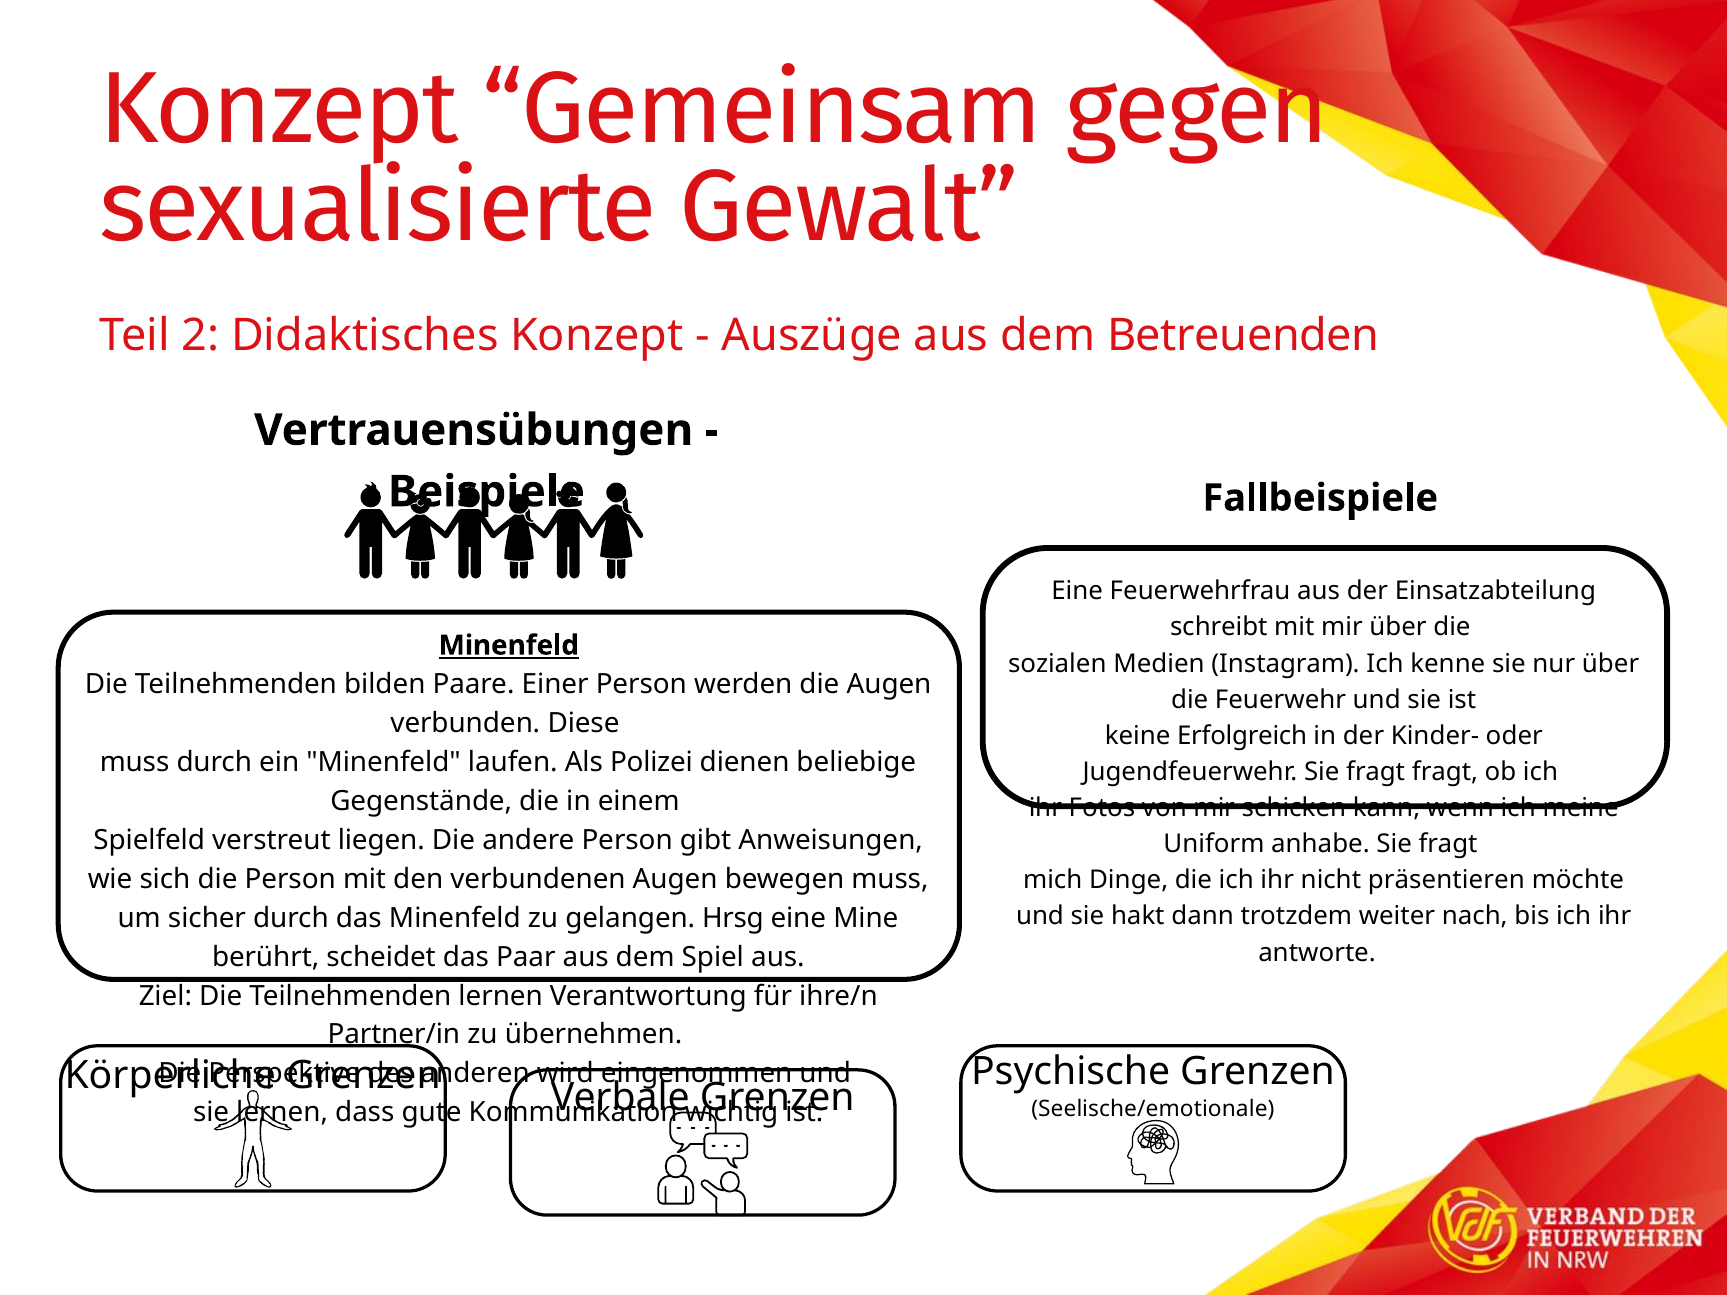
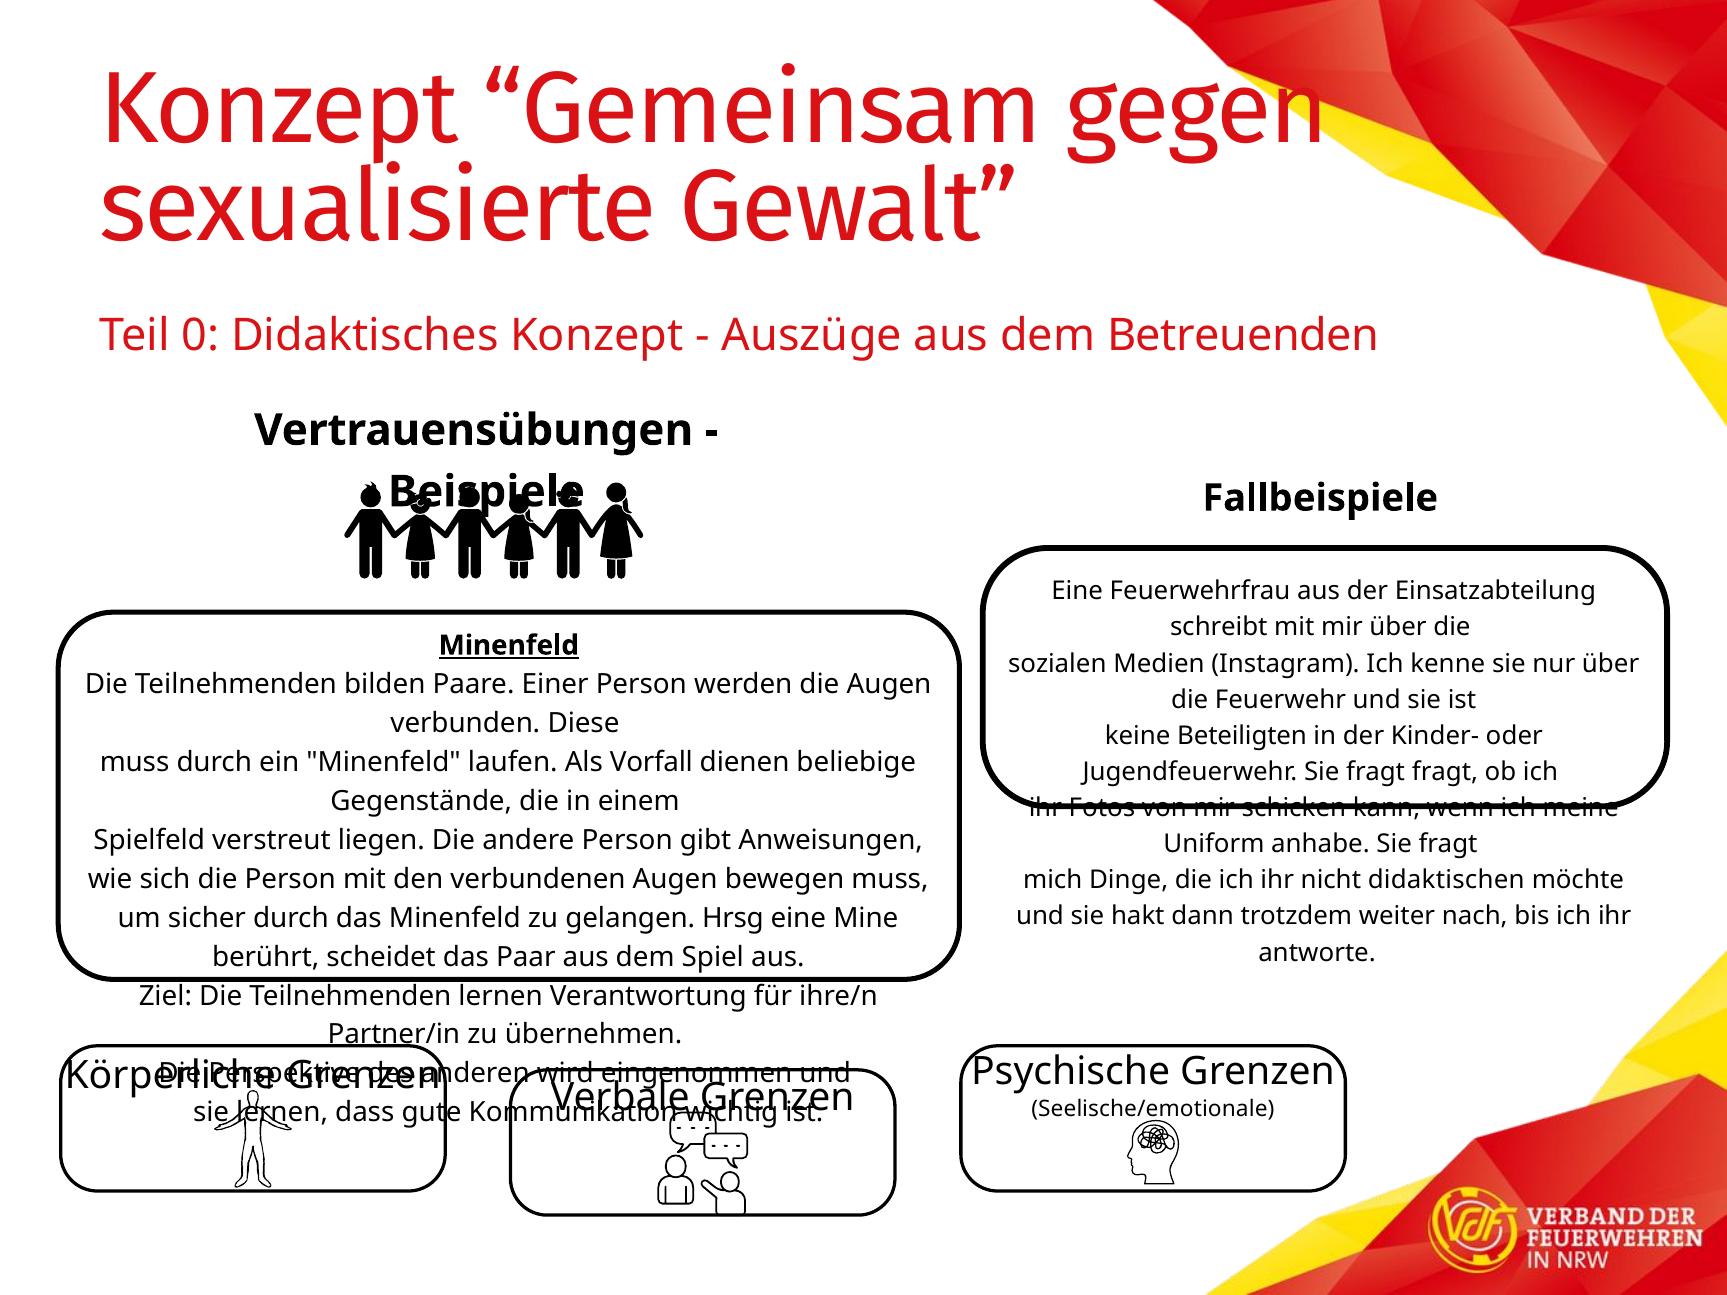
2: 2 -> 0
Erfolgreich: Erfolgreich -> Beteiligten
Polizei: Polizei -> Vorfall
präsentieren: präsentieren -> didaktischen
